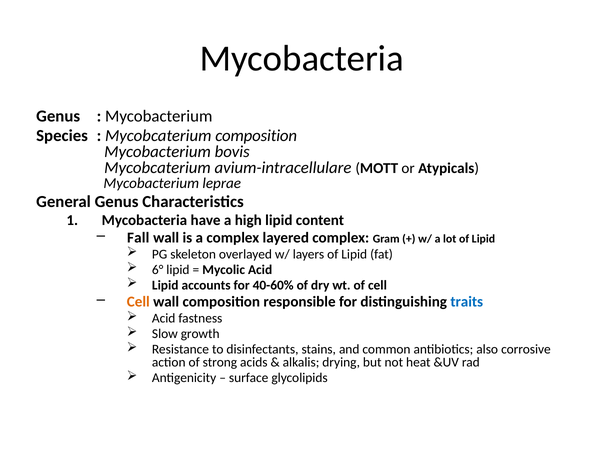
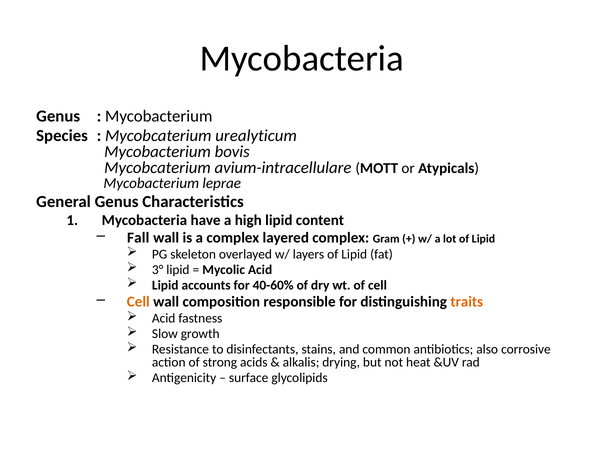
Mycobcaterium composition: composition -> urealyticum
6°: 6° -> 3°
traits colour: blue -> orange
